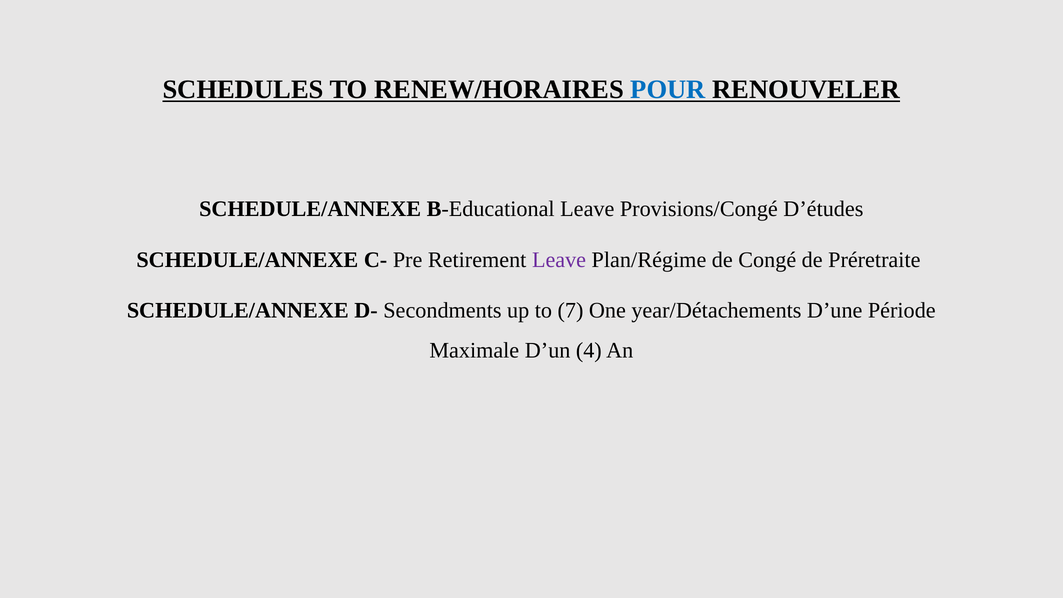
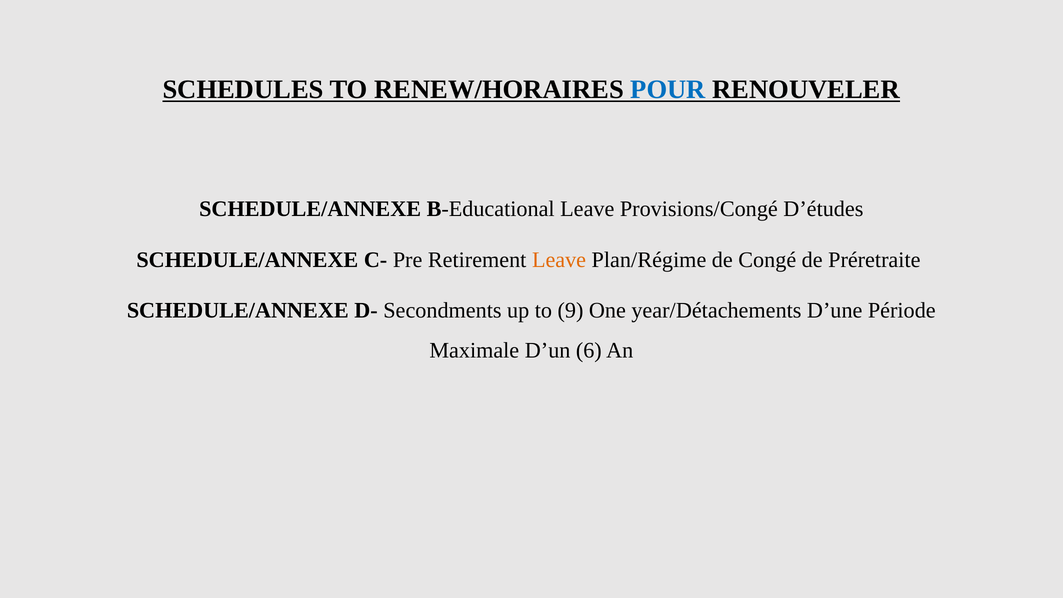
Leave at (559, 260) colour: purple -> orange
7: 7 -> 9
4: 4 -> 6
